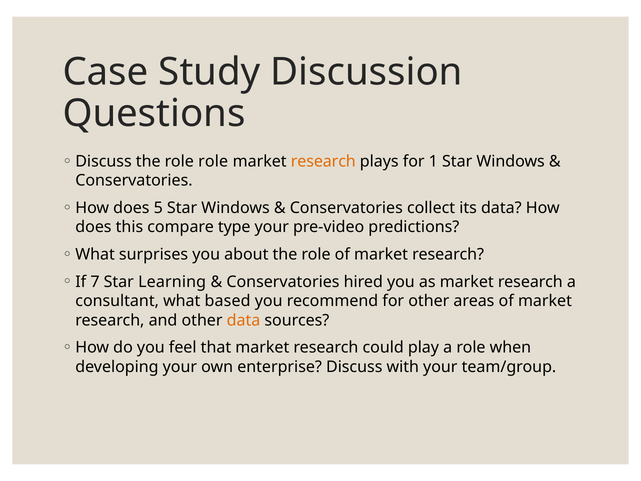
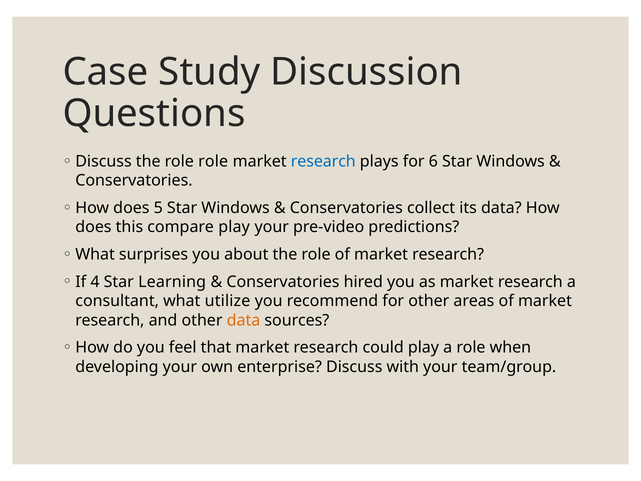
research at (323, 161) colour: orange -> blue
1: 1 -> 6
compare type: type -> play
7: 7 -> 4
based: based -> utilize
